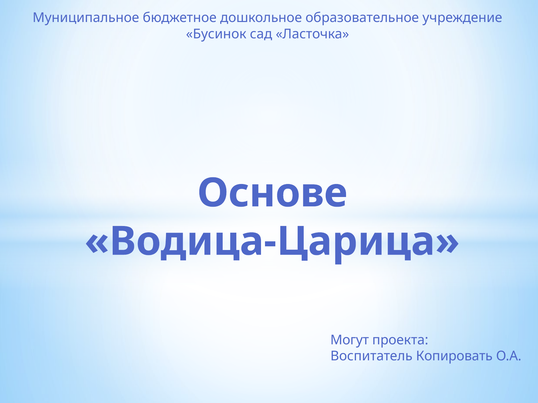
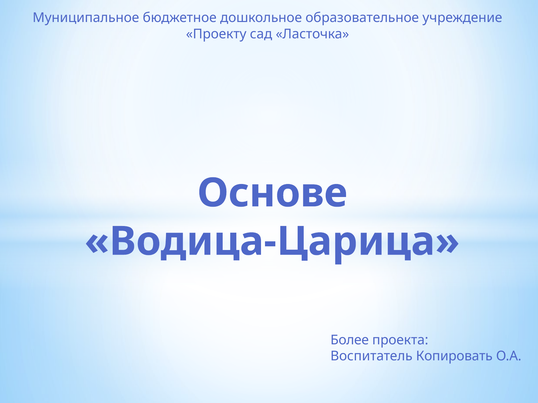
Бусинок: Бусинок -> Проекту
Могут: Могут -> Более
